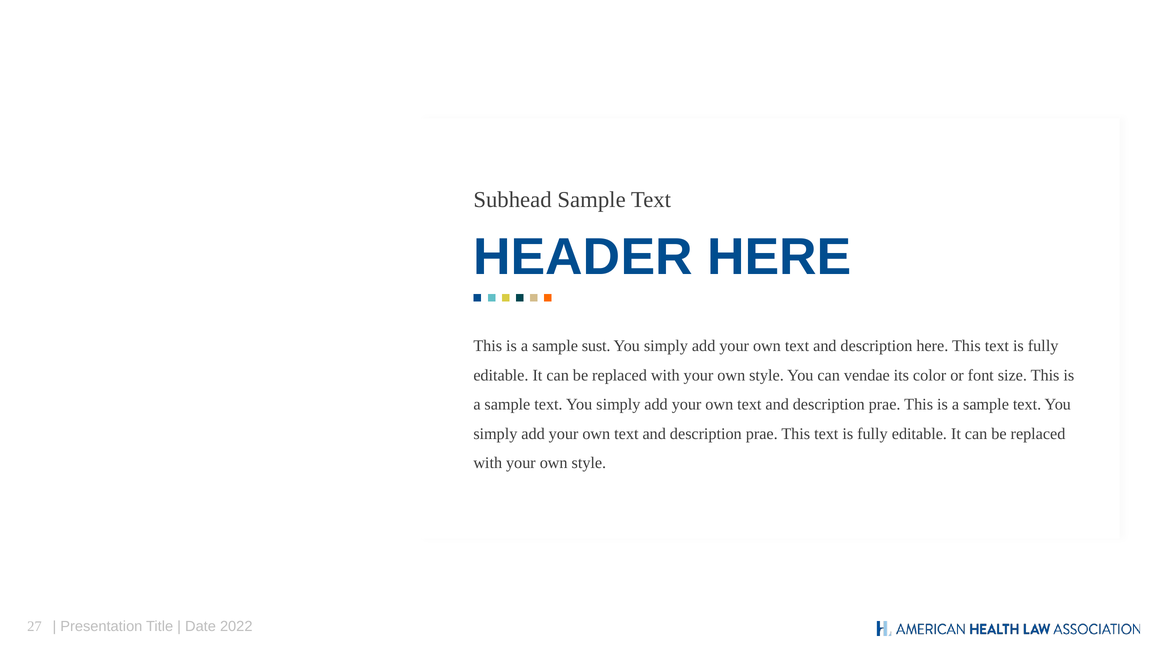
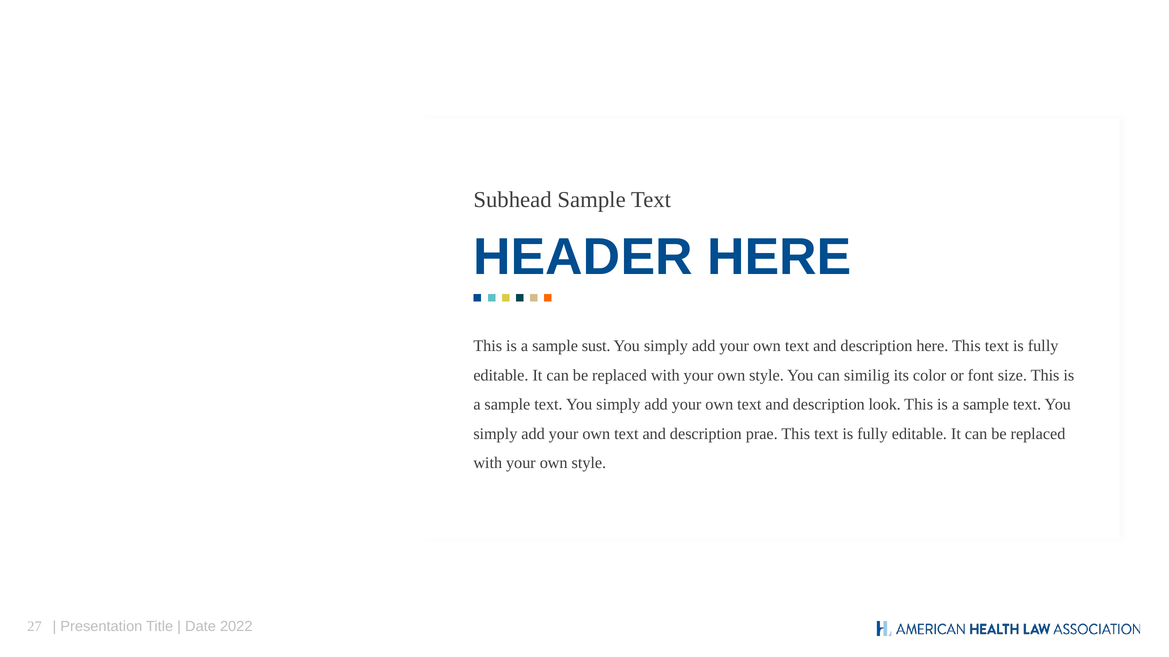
vendae: vendae -> similig
prae at (885, 405): prae -> look
